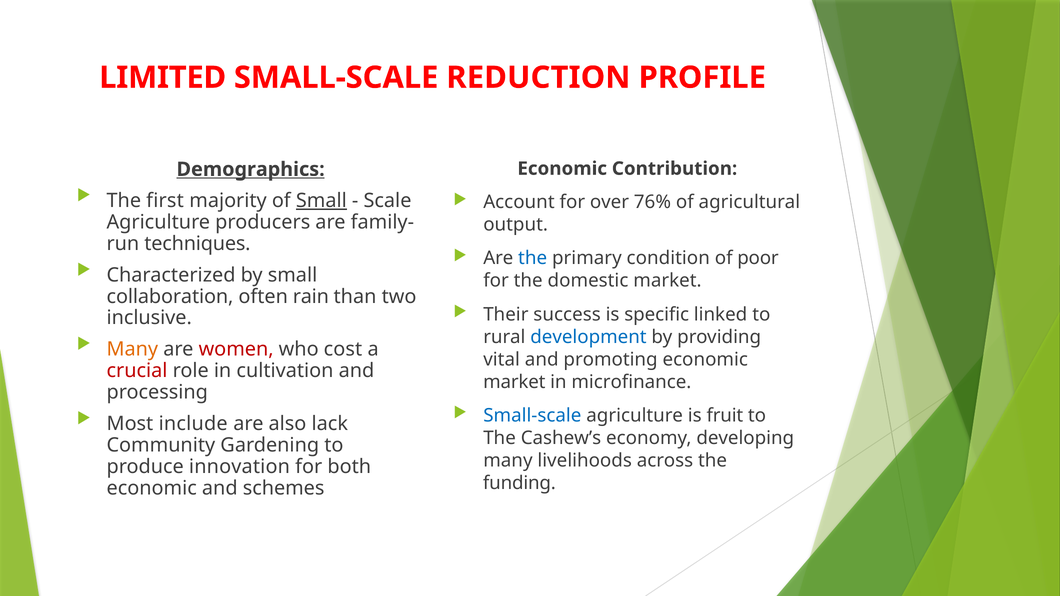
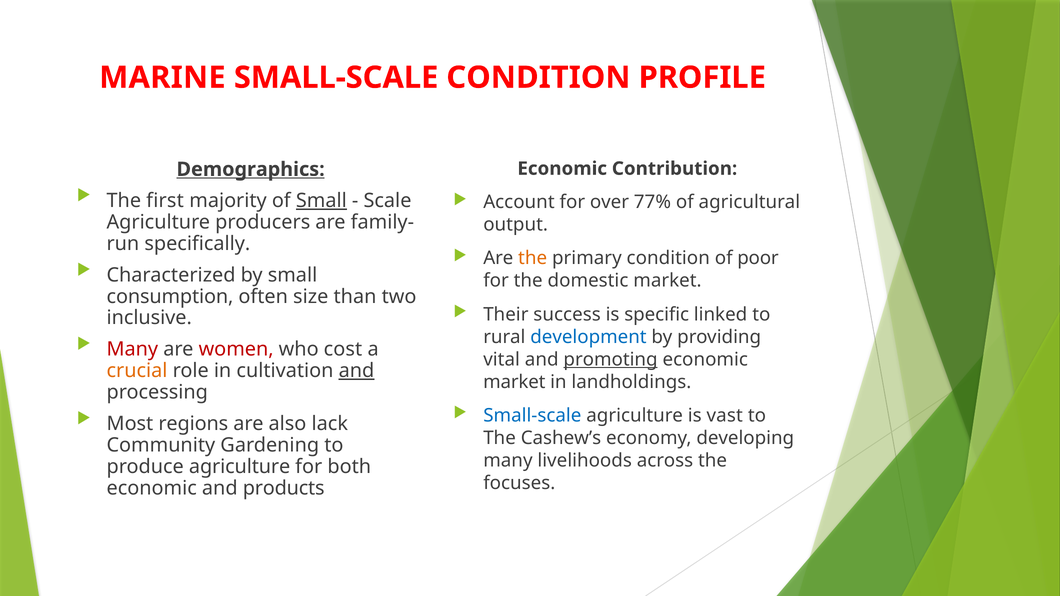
LIMITED: LIMITED -> MARINE
SMALL-SCALE REDUCTION: REDUCTION -> CONDITION
76%: 76% -> 77%
techniques: techniques -> specifically
the at (533, 258) colour: blue -> orange
collaboration: collaboration -> consumption
rain: rain -> size
Many at (132, 349) colour: orange -> red
promoting underline: none -> present
crucial colour: red -> orange
and at (356, 371) underline: none -> present
microfinance: microfinance -> landholdings
fruit: fruit -> vast
include: include -> regions
produce innovation: innovation -> agriculture
funding: funding -> focuses
schemes: schemes -> products
